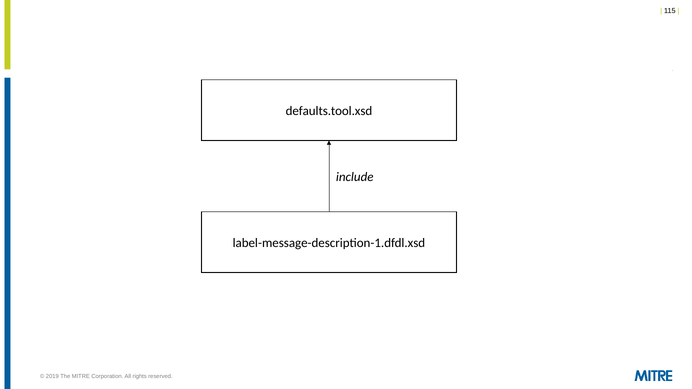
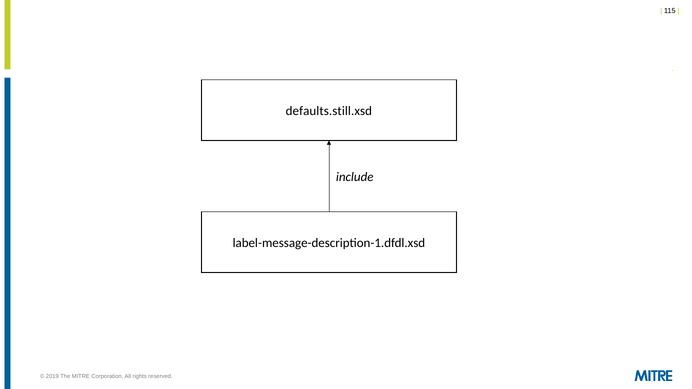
defaults.tool.xsd: defaults.tool.xsd -> defaults.still.xsd
